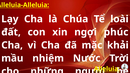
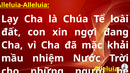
phúc: phúc -> đang
